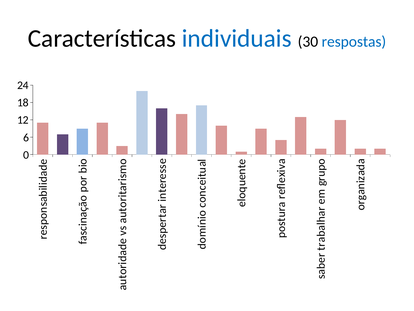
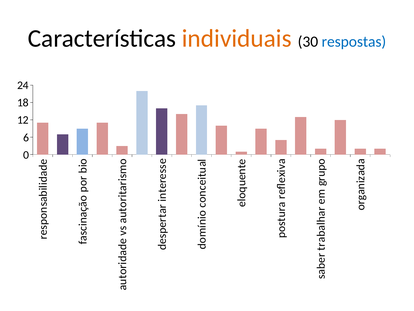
individuais colour: blue -> orange
